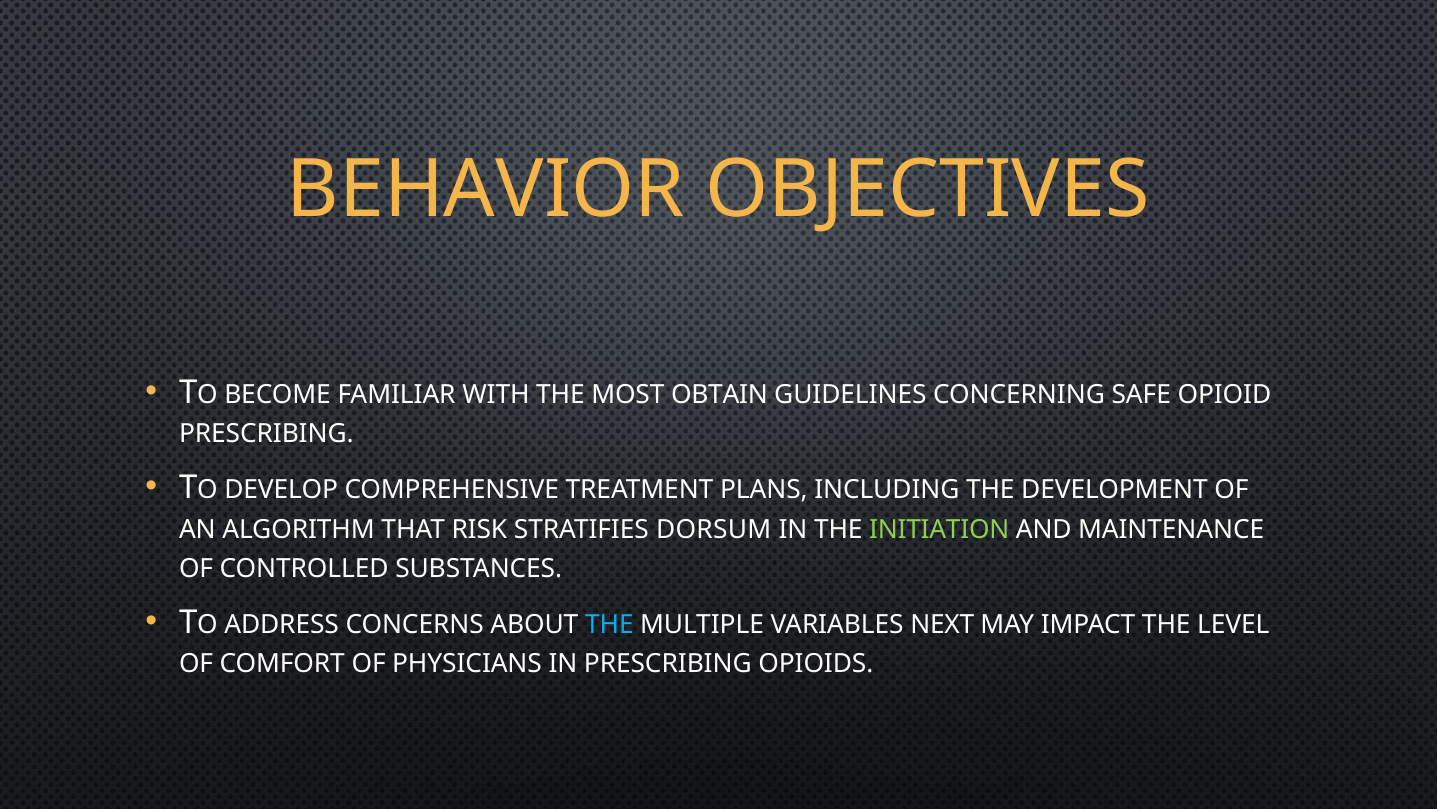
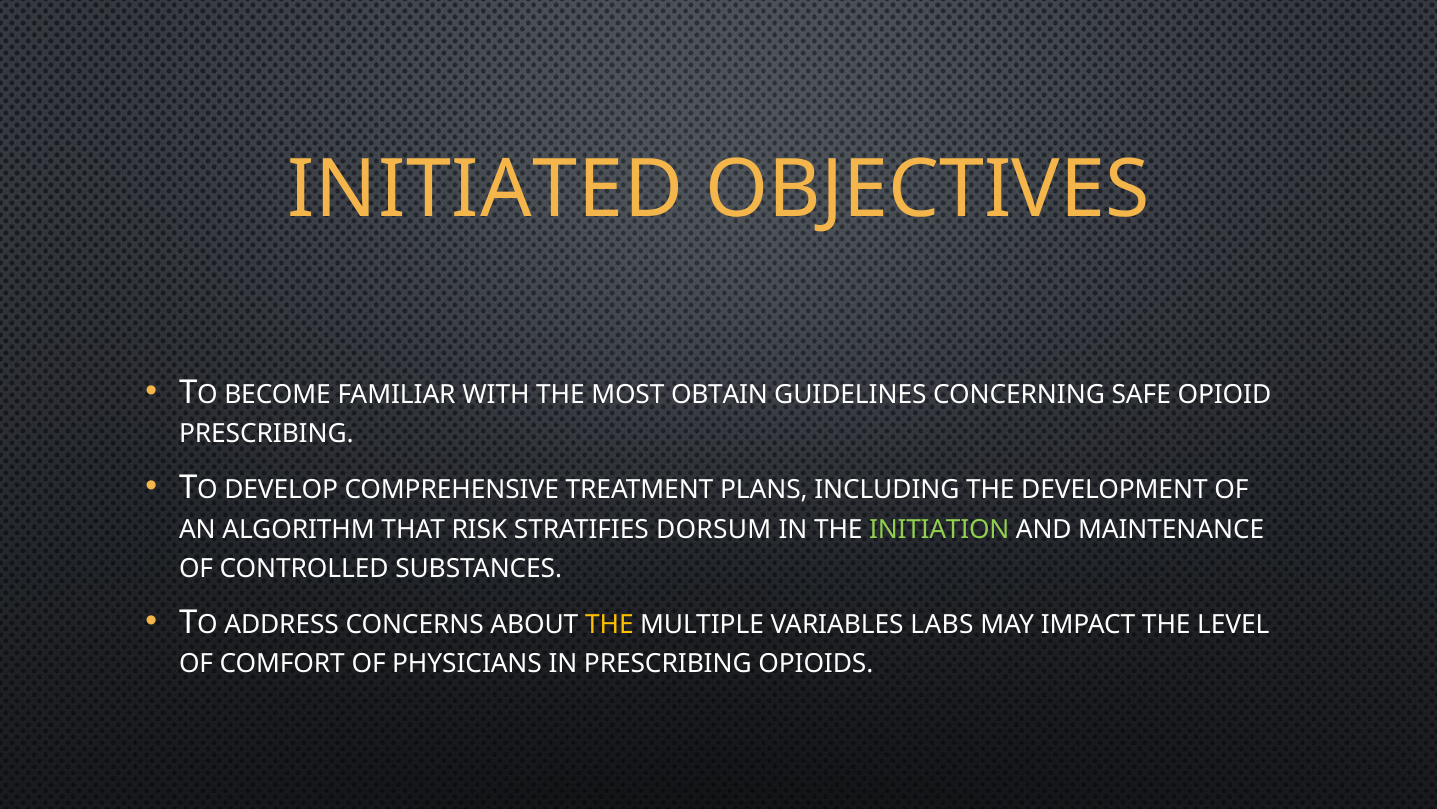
BEHAVIOR: BEHAVIOR -> INITIATED
THE at (609, 624) colour: light blue -> yellow
NEXT: NEXT -> LABS
